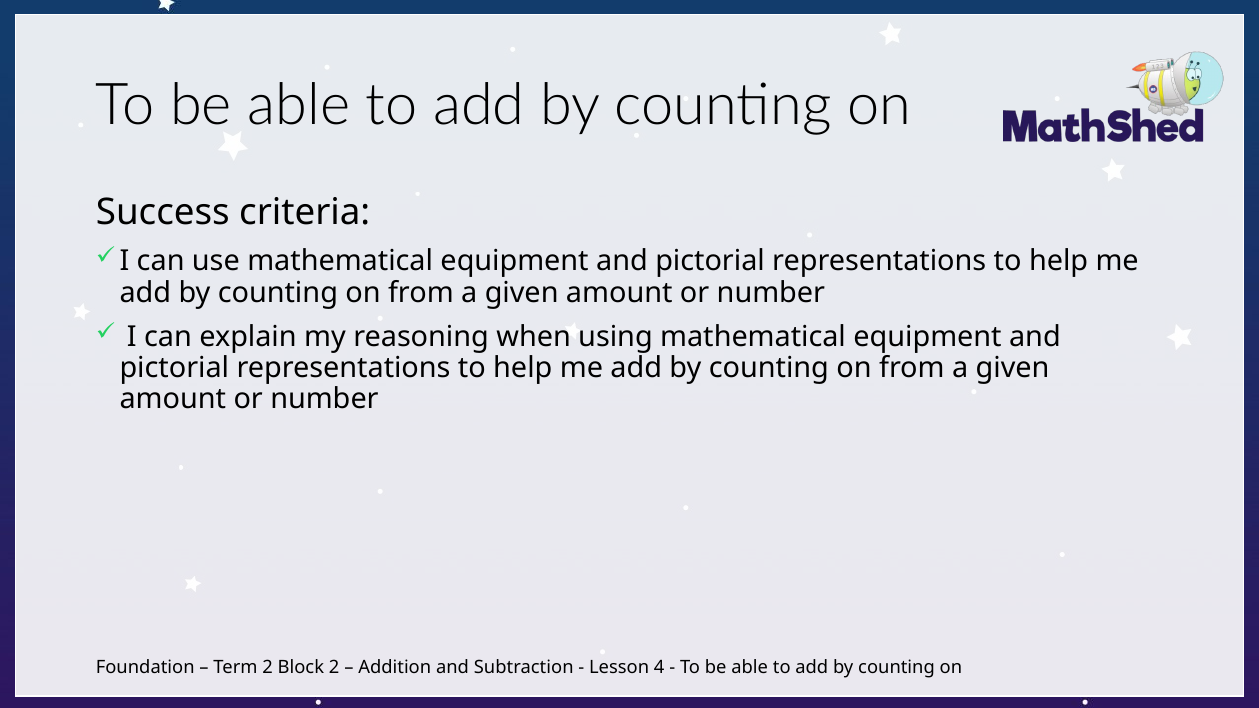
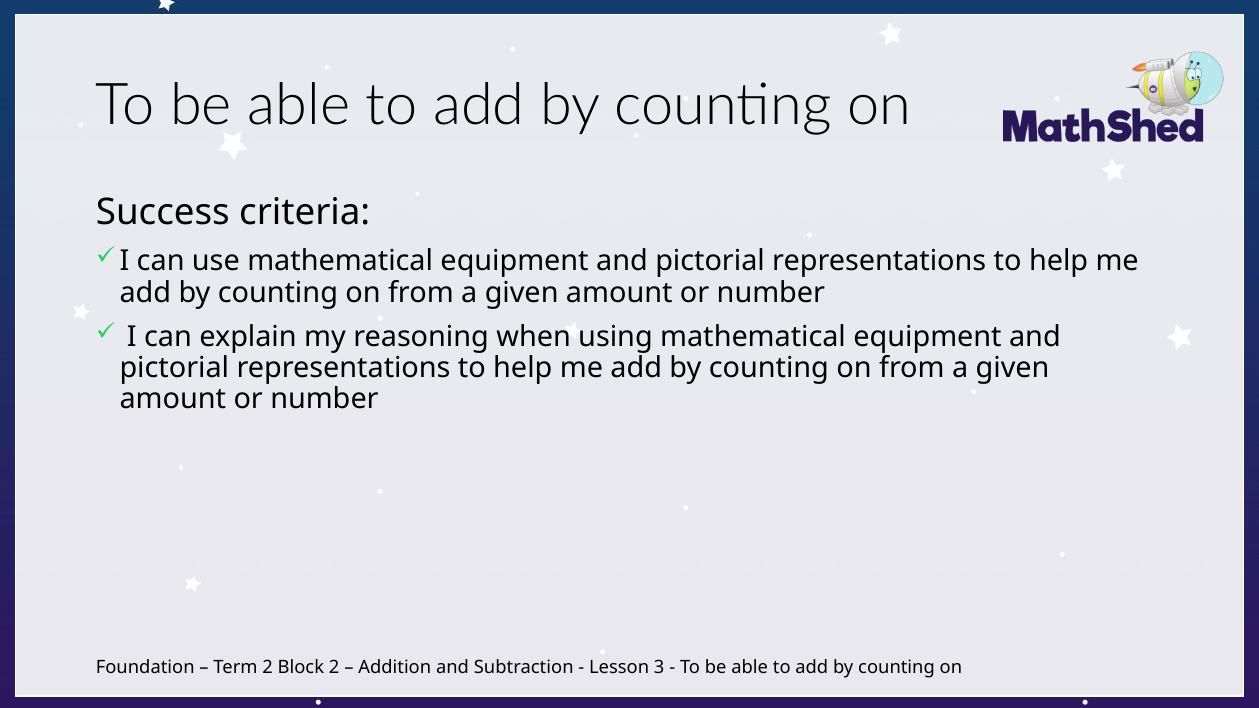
4: 4 -> 3
